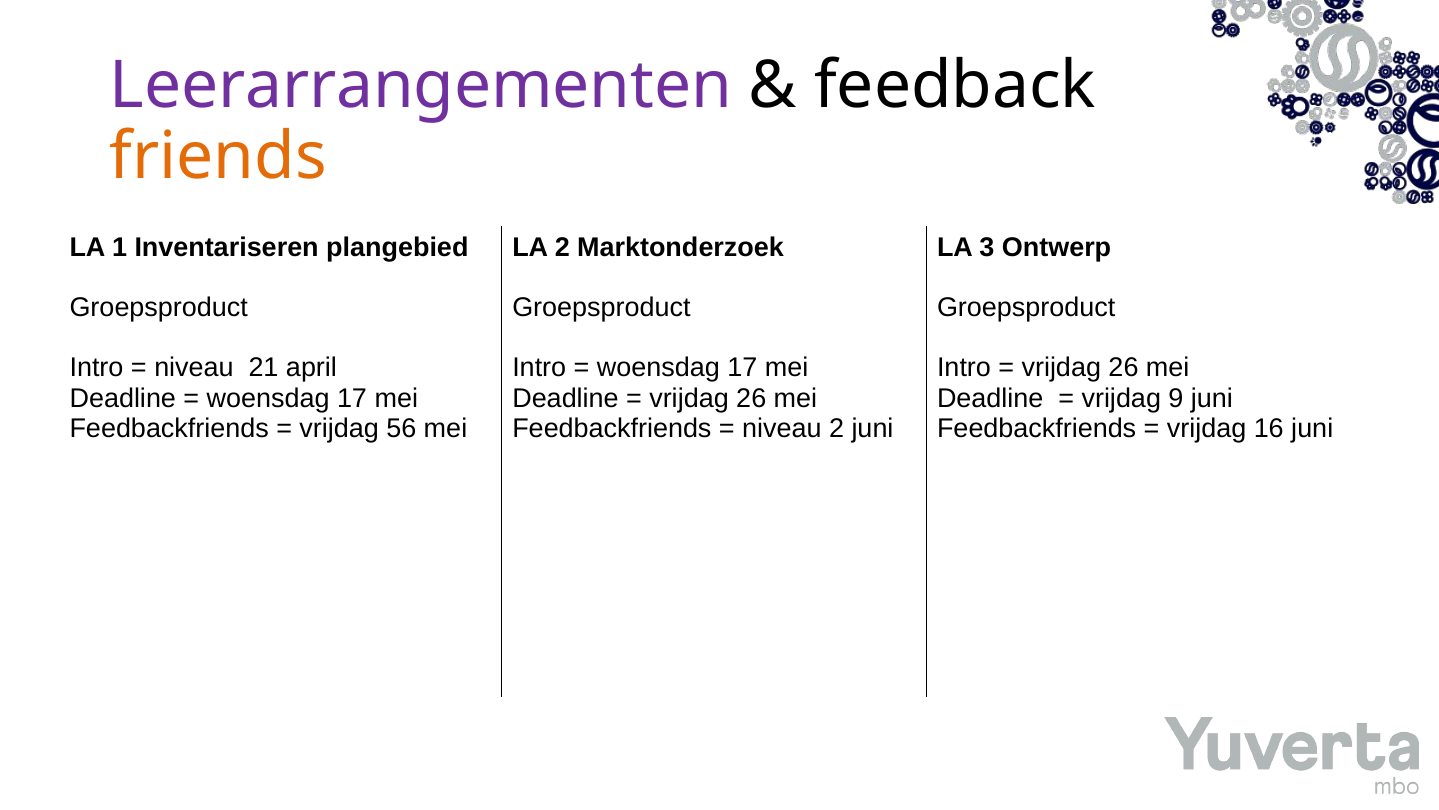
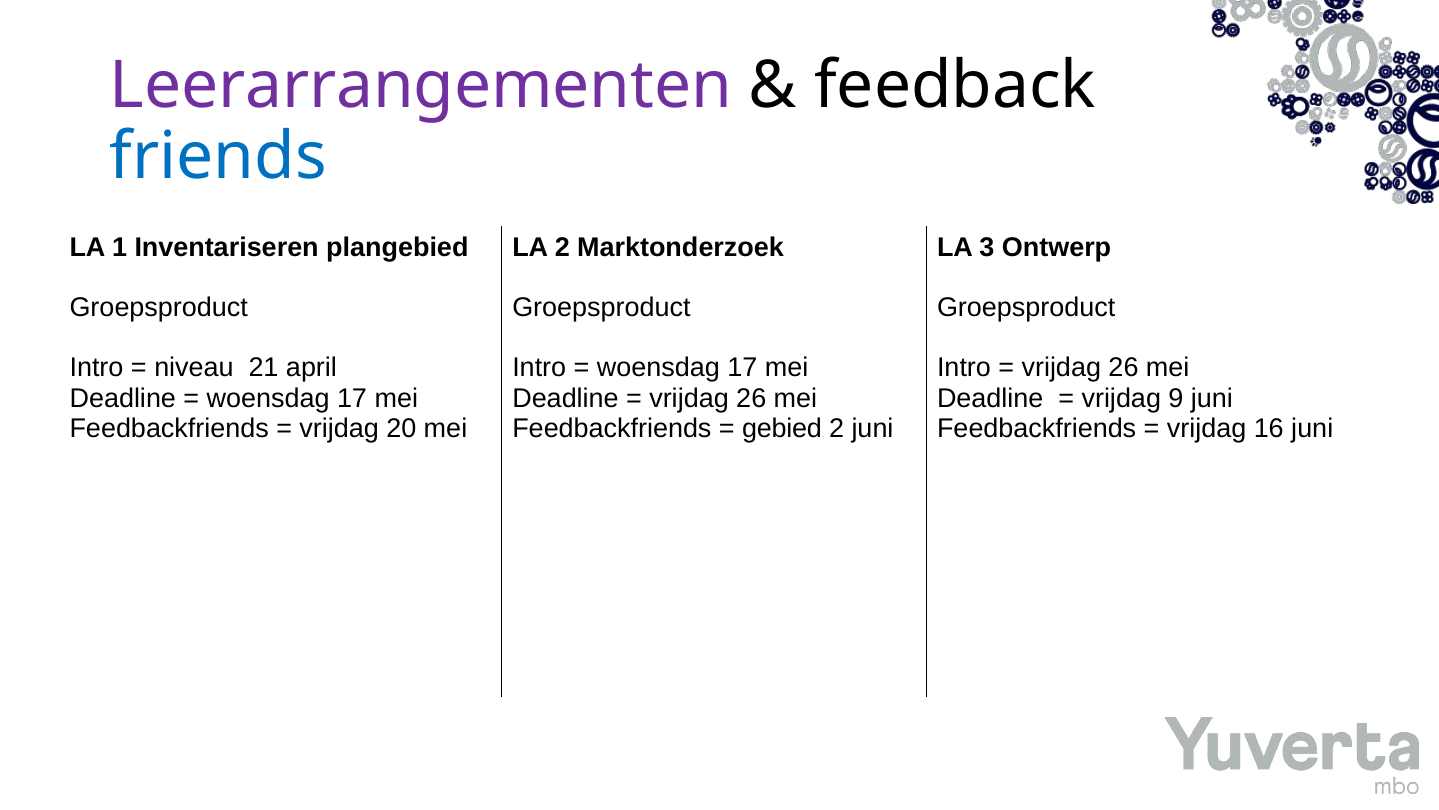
friends colour: orange -> blue
56: 56 -> 20
niveau at (782, 428): niveau -> gebied
